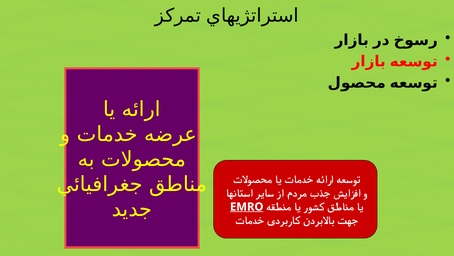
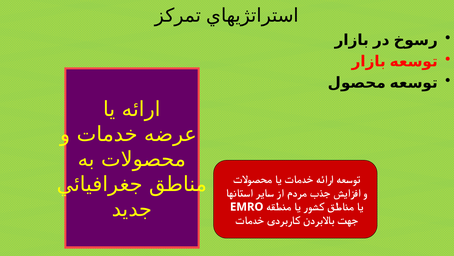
EMRO underline: present -> none
